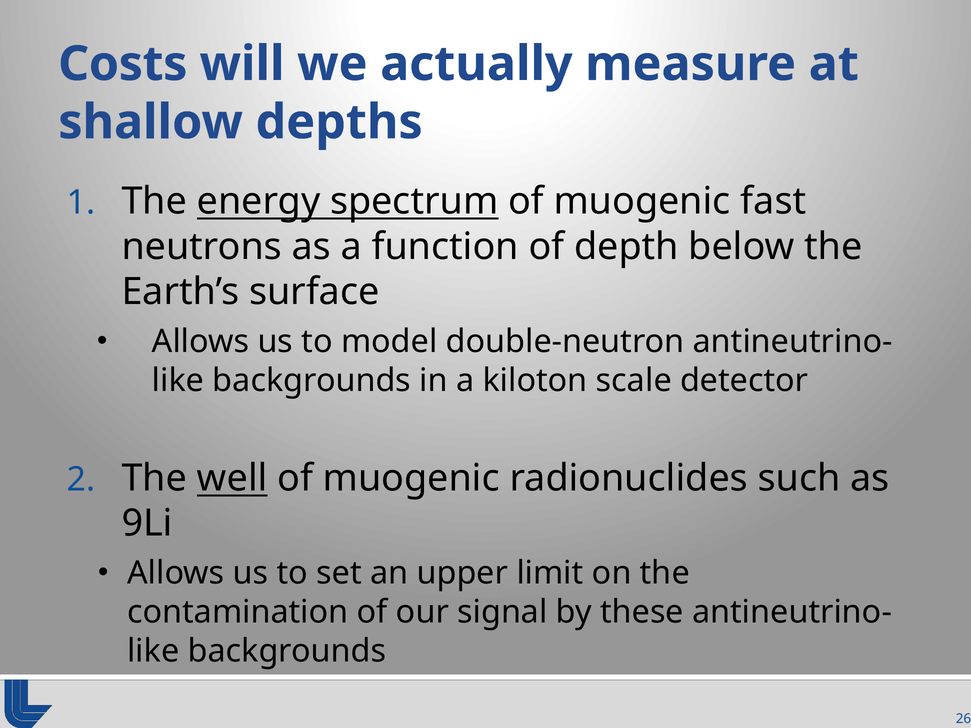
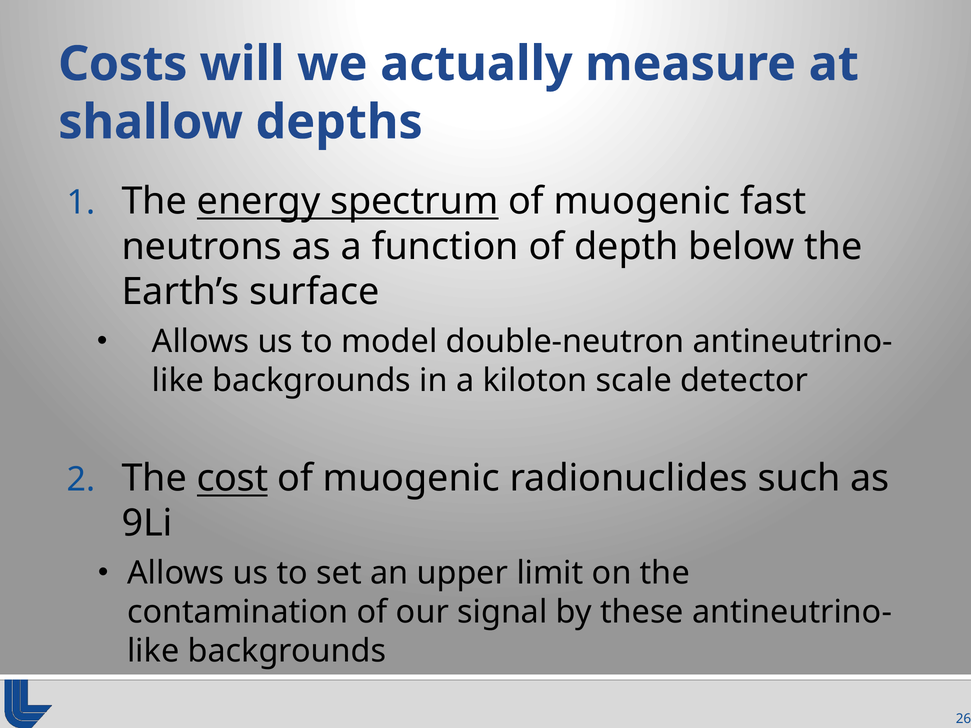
well: well -> cost
